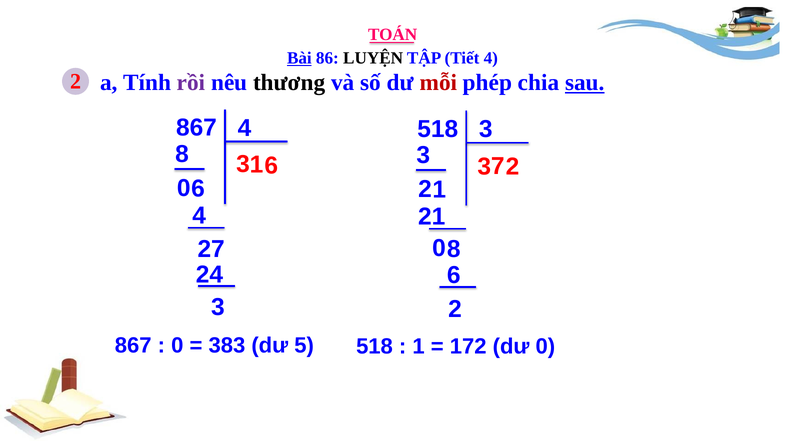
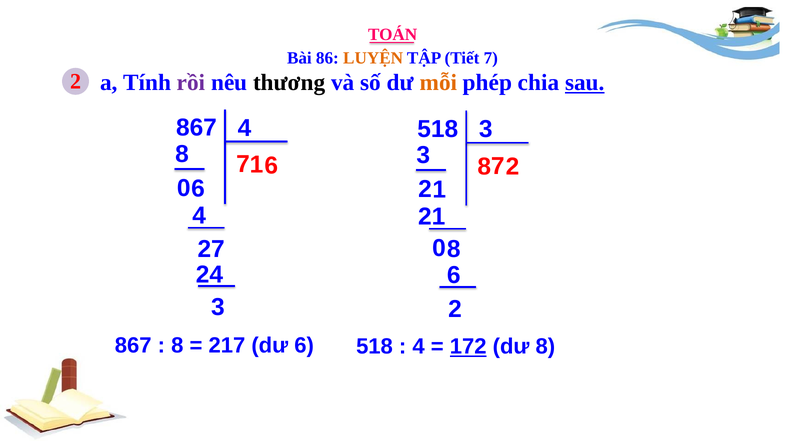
Bài underline: present -> none
LUYỆN colour: black -> orange
Tiết 4: 4 -> 7
mỗi colour: red -> orange
8 3: 3 -> 7
3 3: 3 -> 8
0 at (177, 346): 0 -> 8
383: 383 -> 217
dư 5: 5 -> 6
1 at (419, 347): 1 -> 4
172 underline: none -> present
dư 0: 0 -> 8
